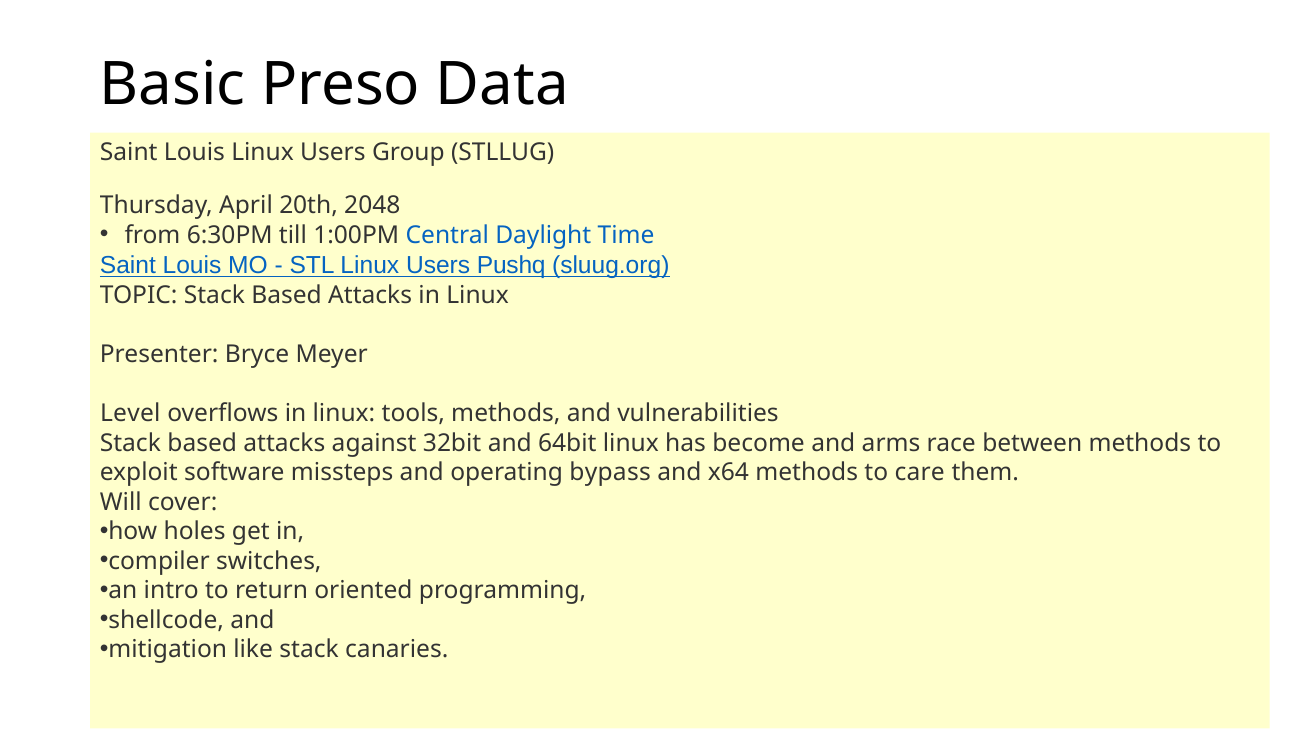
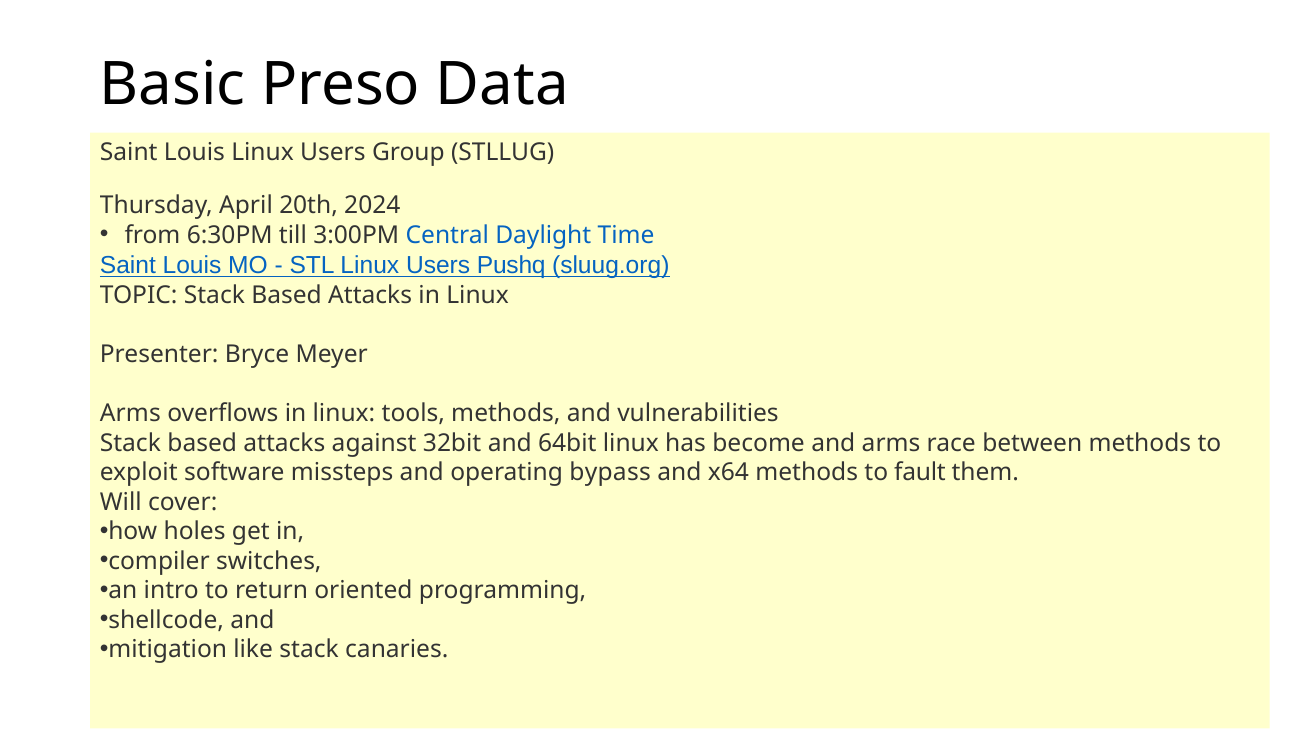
2048: 2048 -> 2024
1:00PM: 1:00PM -> 3:00PM
Level at (130, 413): Level -> Arms
care: care -> fault
